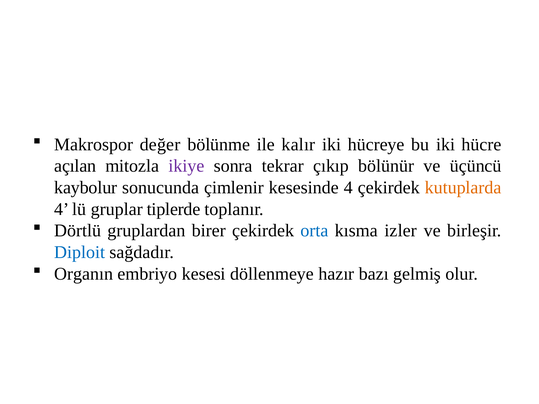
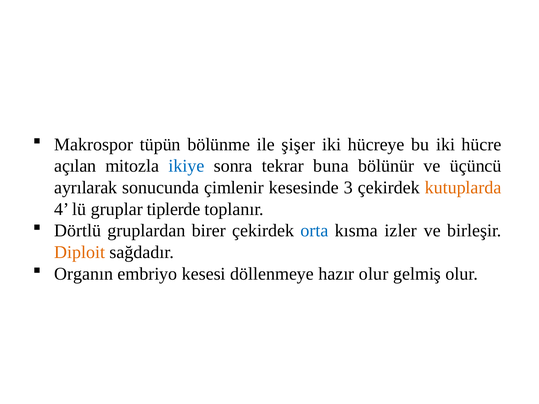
değer: değer -> tüpün
kalır: kalır -> şişer
ikiye colour: purple -> blue
çıkıp: çıkıp -> buna
kaybolur: kaybolur -> ayrılarak
kesesinde 4: 4 -> 3
Diploit colour: blue -> orange
hazır bazı: bazı -> olur
